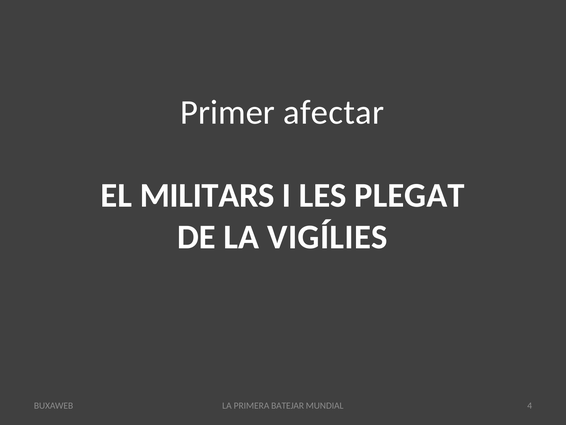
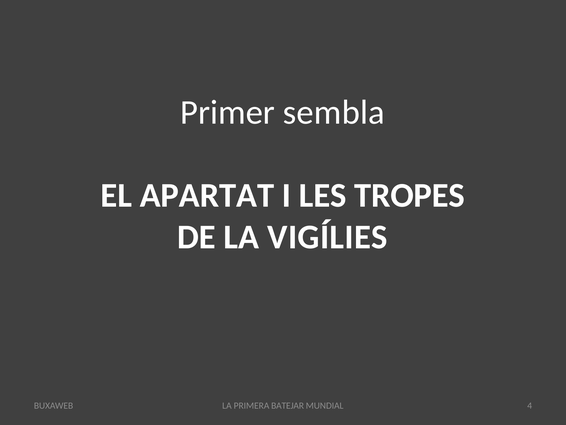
afectar: afectar -> sembla
MILITARS: MILITARS -> APARTAT
PLEGAT: PLEGAT -> TROPES
